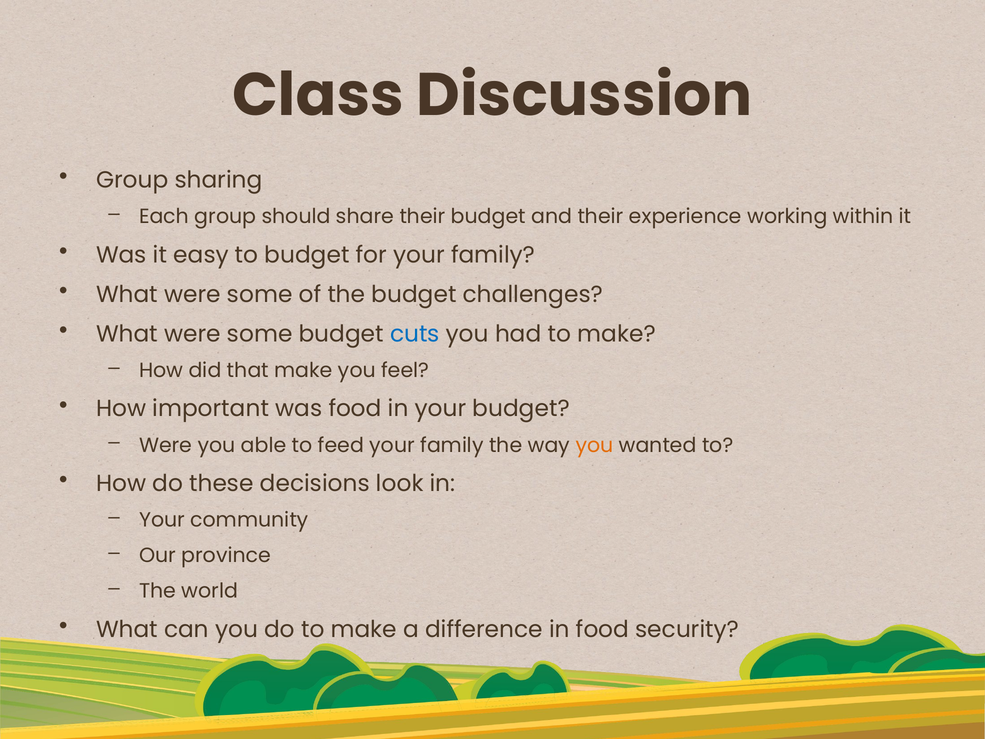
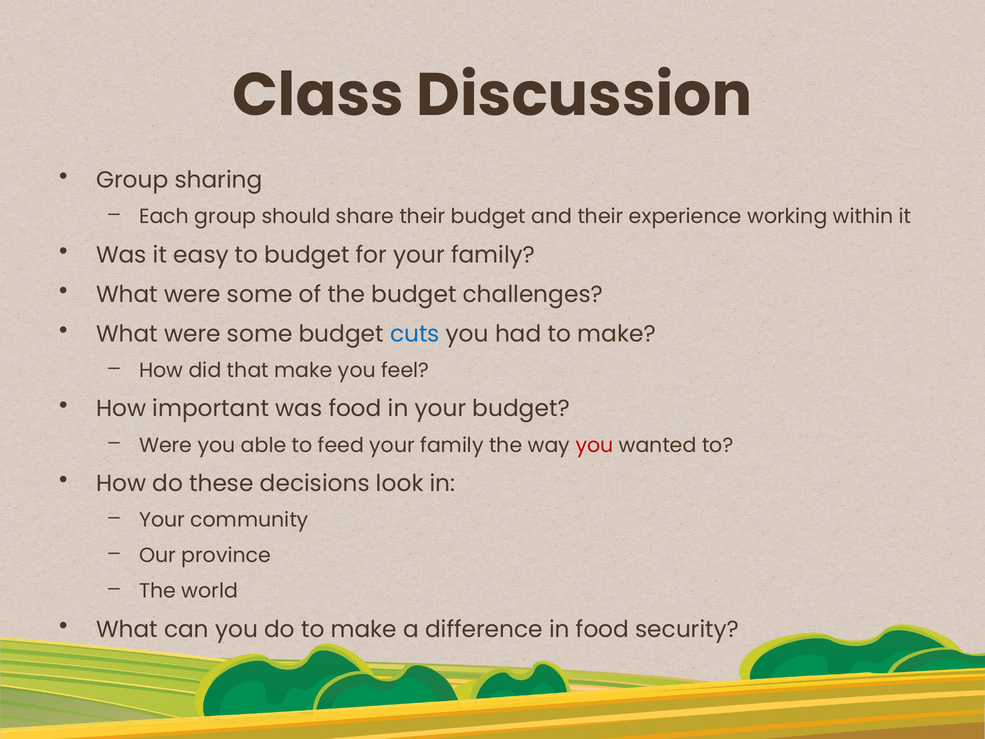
you at (594, 445) colour: orange -> red
